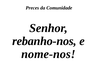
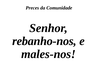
nome-nos: nome-nos -> males-nos
